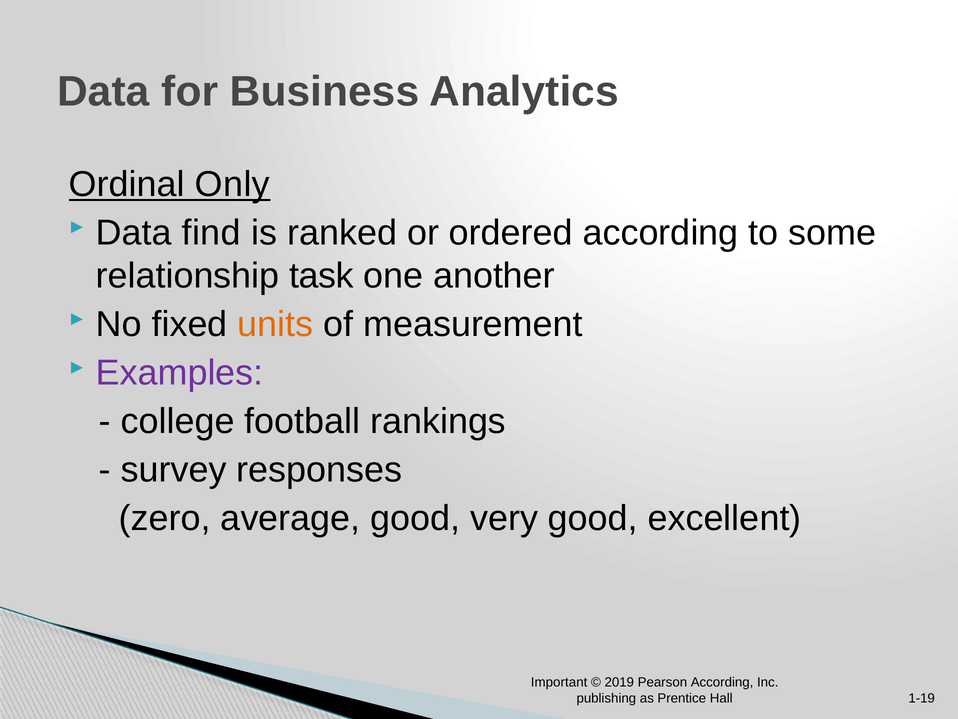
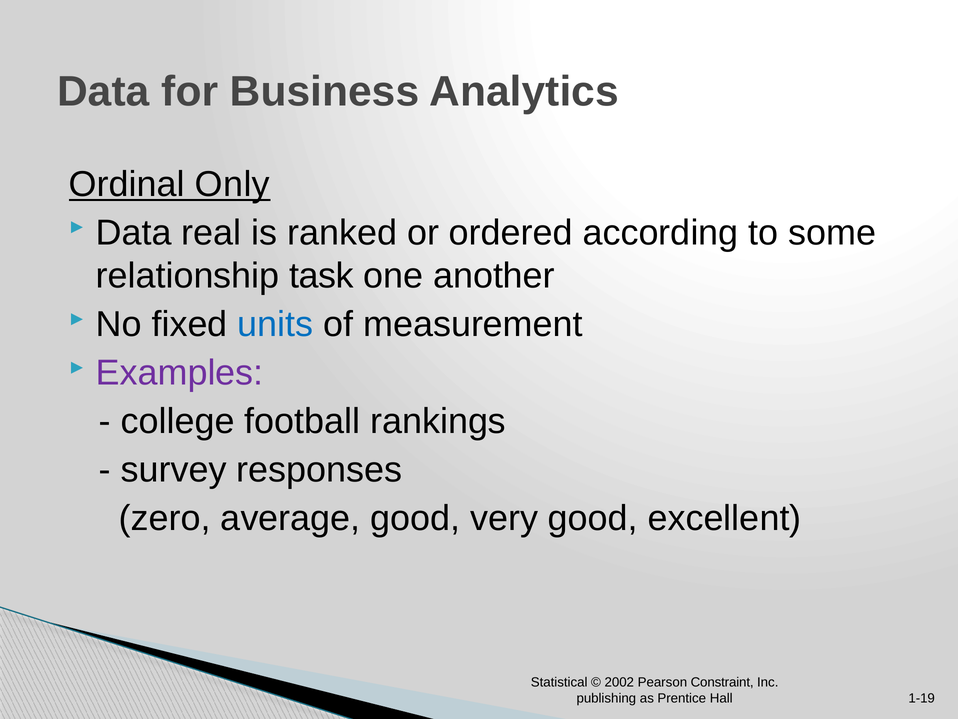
find: find -> real
units colour: orange -> blue
Important: Important -> Statistical
2019: 2019 -> 2002
Pearson According: According -> Constraint
